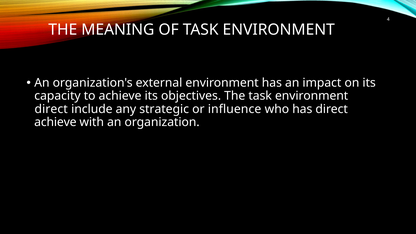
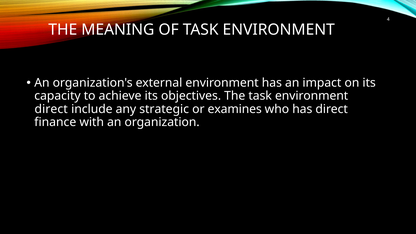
influence: influence -> examines
achieve at (55, 122): achieve -> finance
